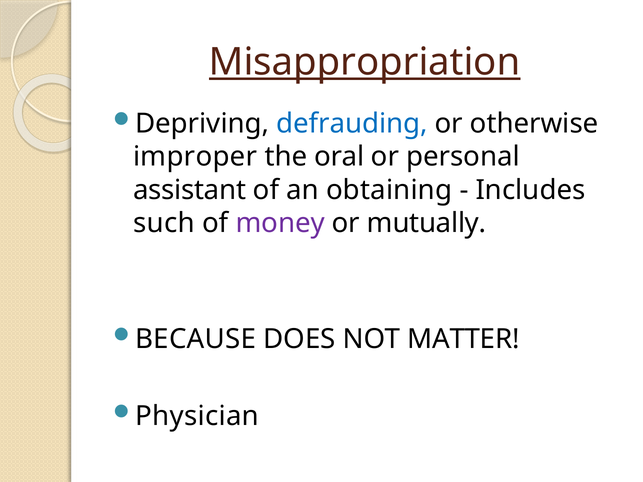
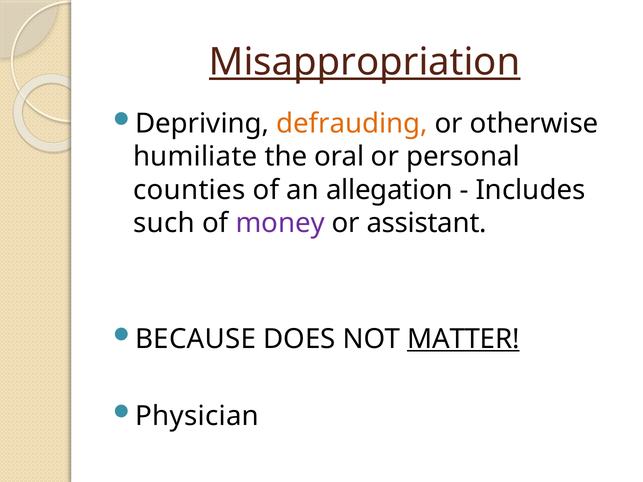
defrauding colour: blue -> orange
improper: improper -> humiliate
assistant: assistant -> counties
obtaining: obtaining -> allegation
mutually: mutually -> assistant
MATTER underline: none -> present
